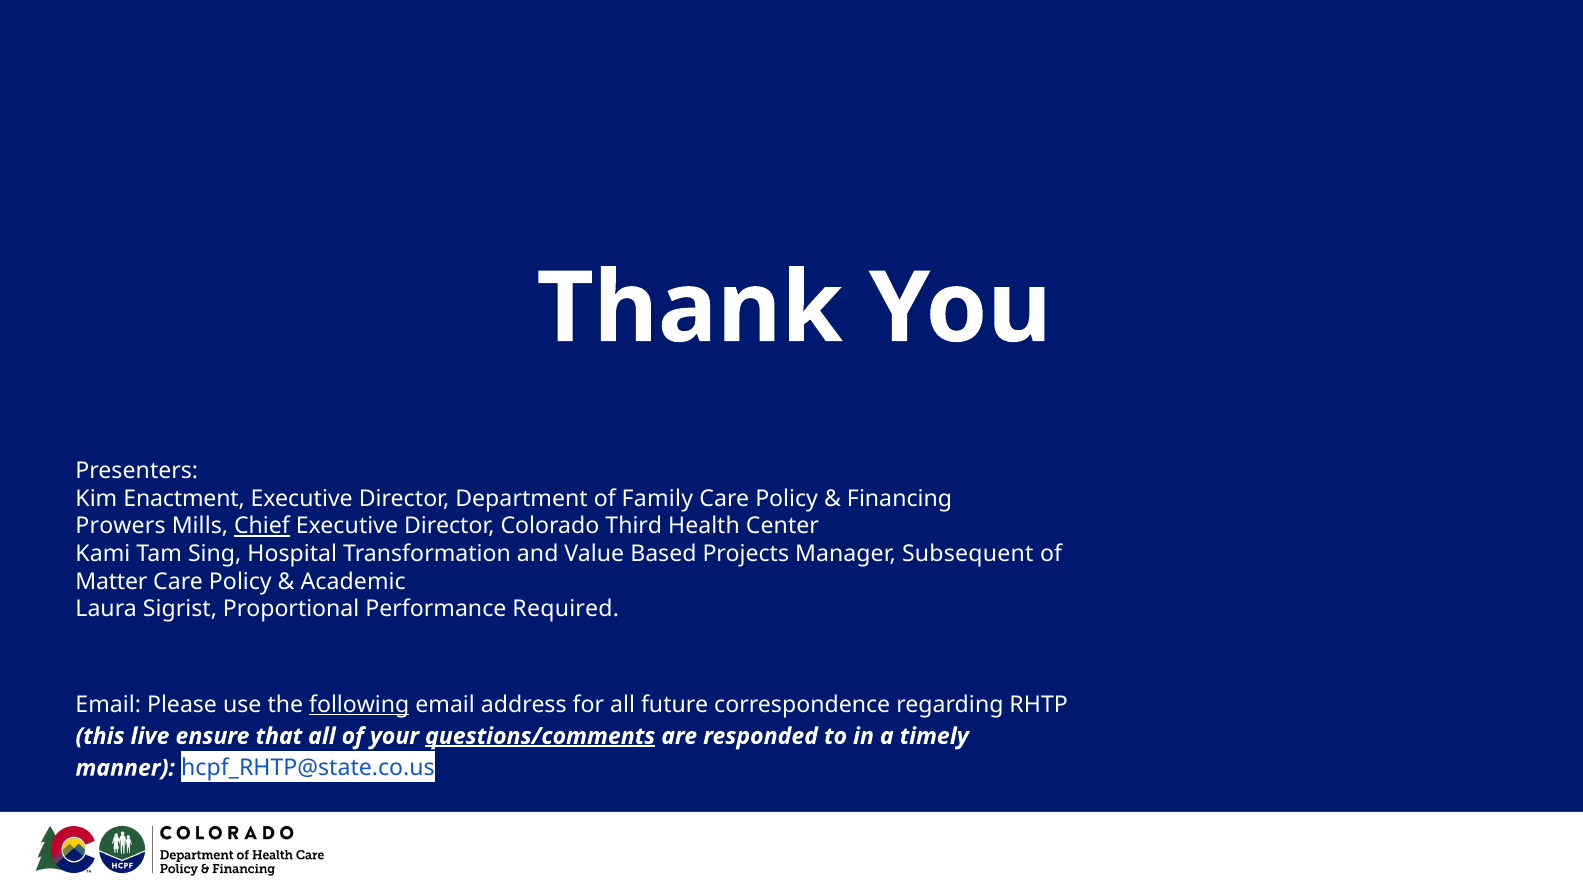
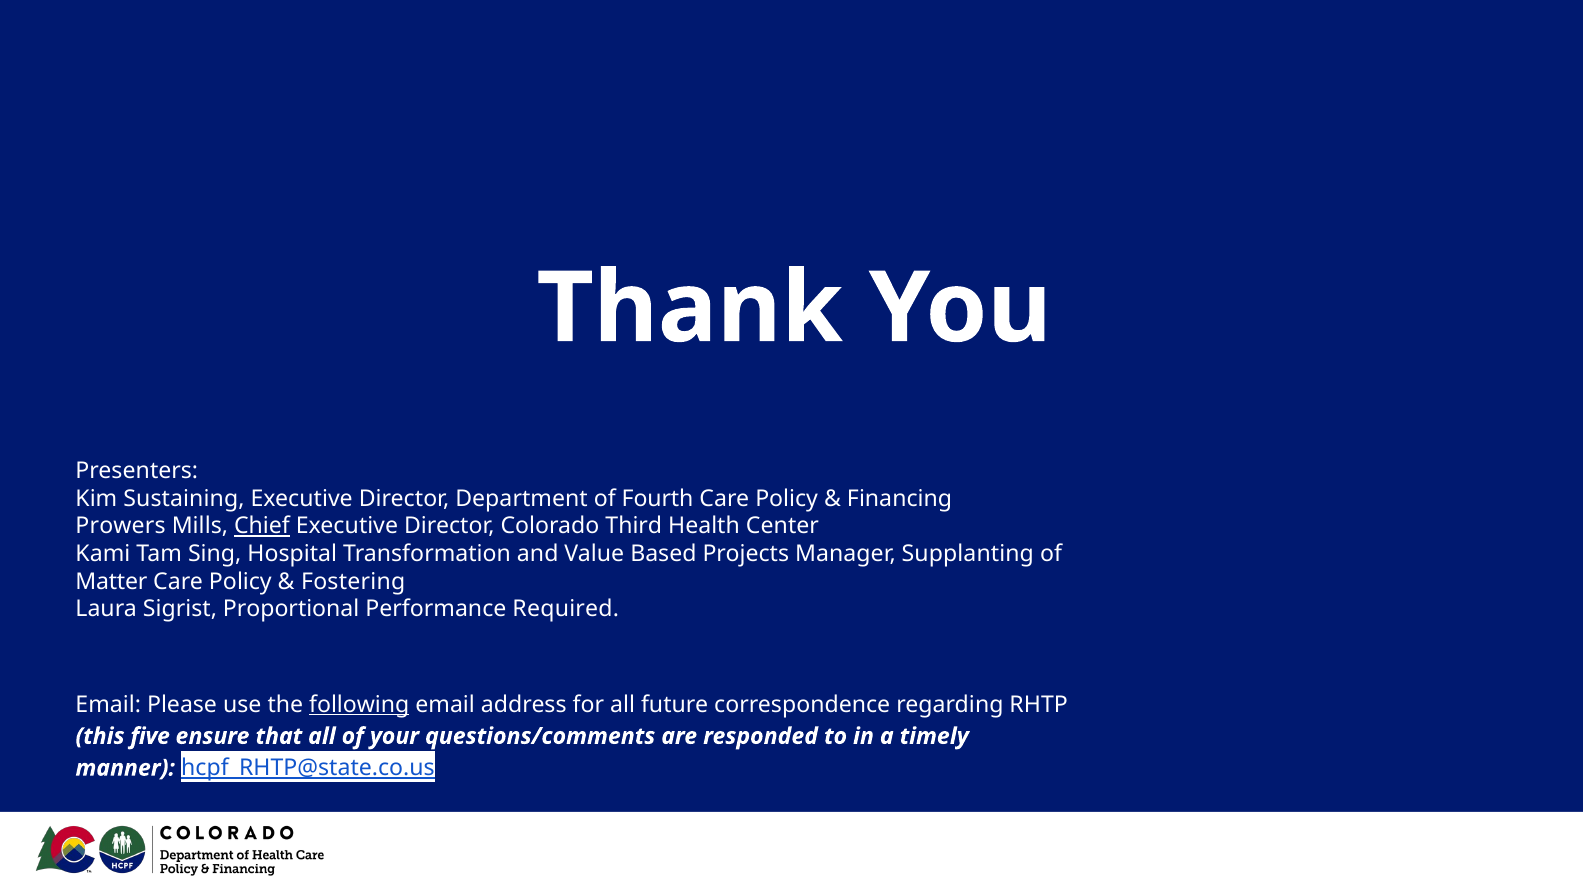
Enactment: Enactment -> Sustaining
Family: Family -> Fourth
Subsequent: Subsequent -> Supplanting
Academic: Academic -> Fostering
live: live -> five
questions/comments underline: present -> none
hcpf_RHTP@state.co.us underline: none -> present
